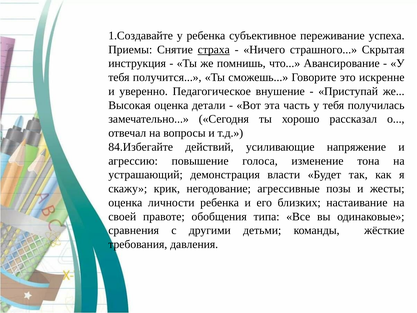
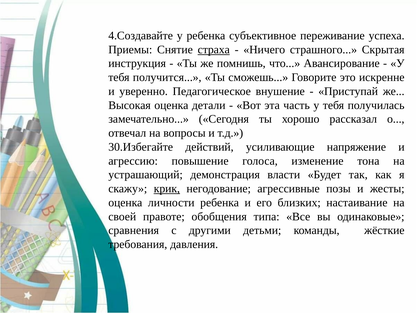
1.Создавайте: 1.Создавайте -> 4.Создавайте
84.Избегайте: 84.Избегайте -> 30.Избегайте
крик underline: none -> present
